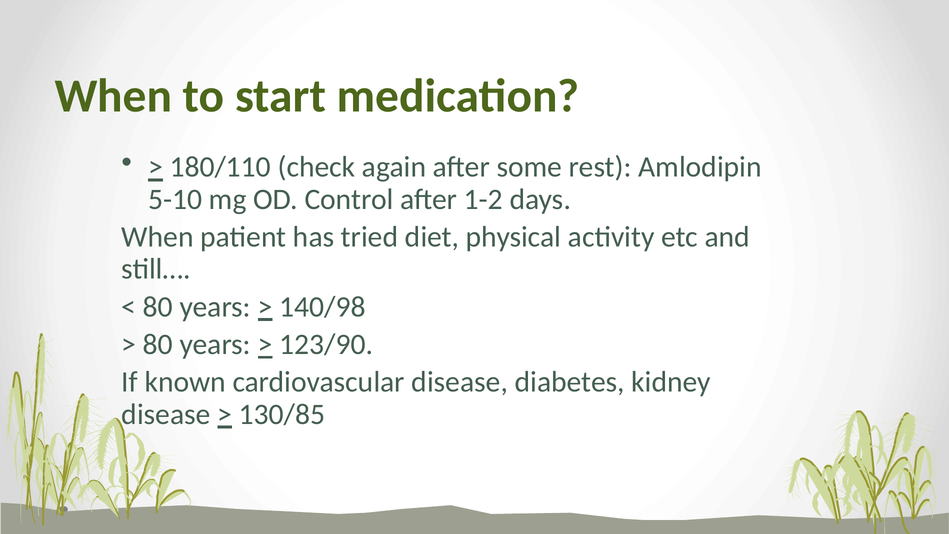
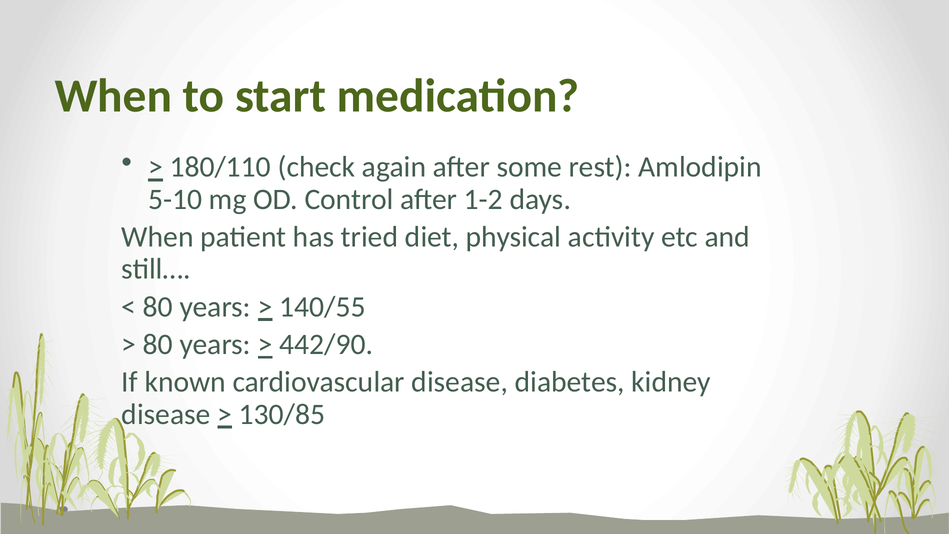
140/98: 140/98 -> 140/55
123/90: 123/90 -> 442/90
